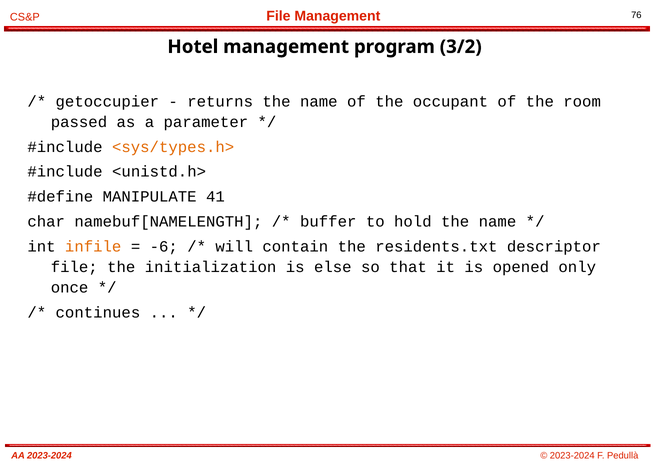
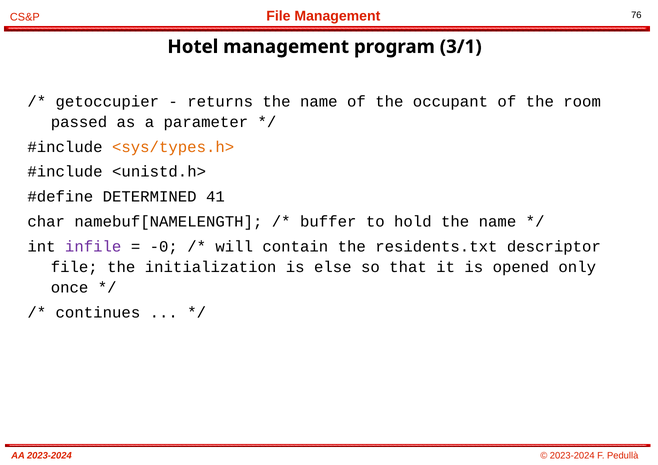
3/2: 3/2 -> 3/1
MANIPULATE: MANIPULATE -> DETERMINED
infile colour: orange -> purple
-6: -6 -> -0
